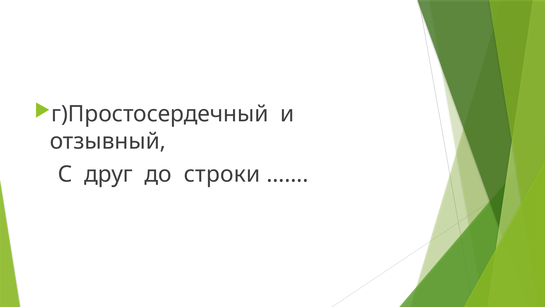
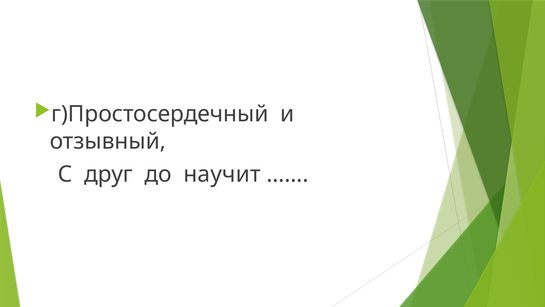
строки: строки -> научит
